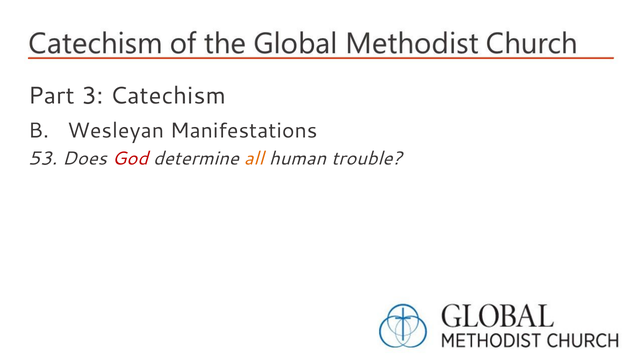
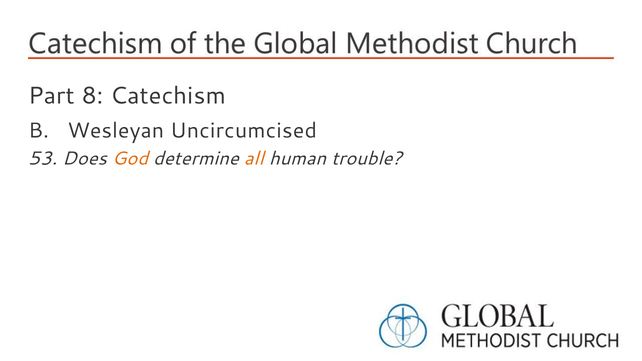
3: 3 -> 8
Manifestations: Manifestations -> Uncircumcised
God colour: red -> orange
